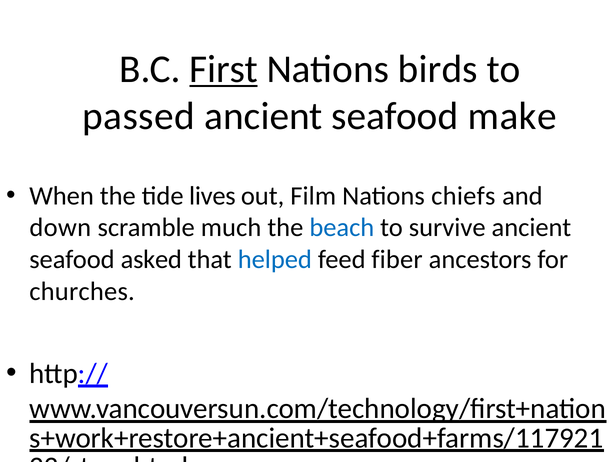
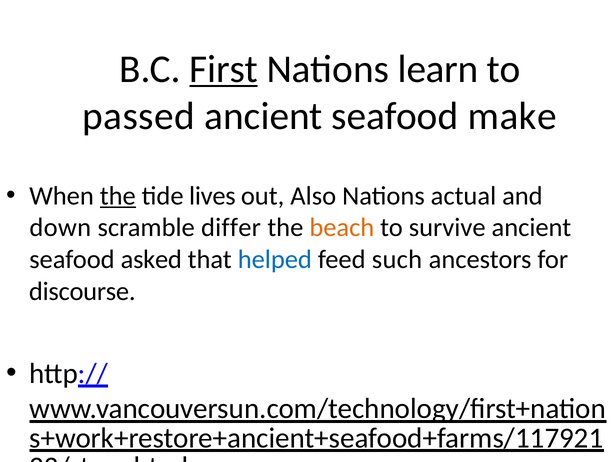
birds: birds -> learn
the at (118, 196) underline: none -> present
Film: Film -> Also
chiefs: chiefs -> actual
much: much -> differ
beach colour: blue -> orange
fiber: fiber -> such
churches: churches -> discourse
